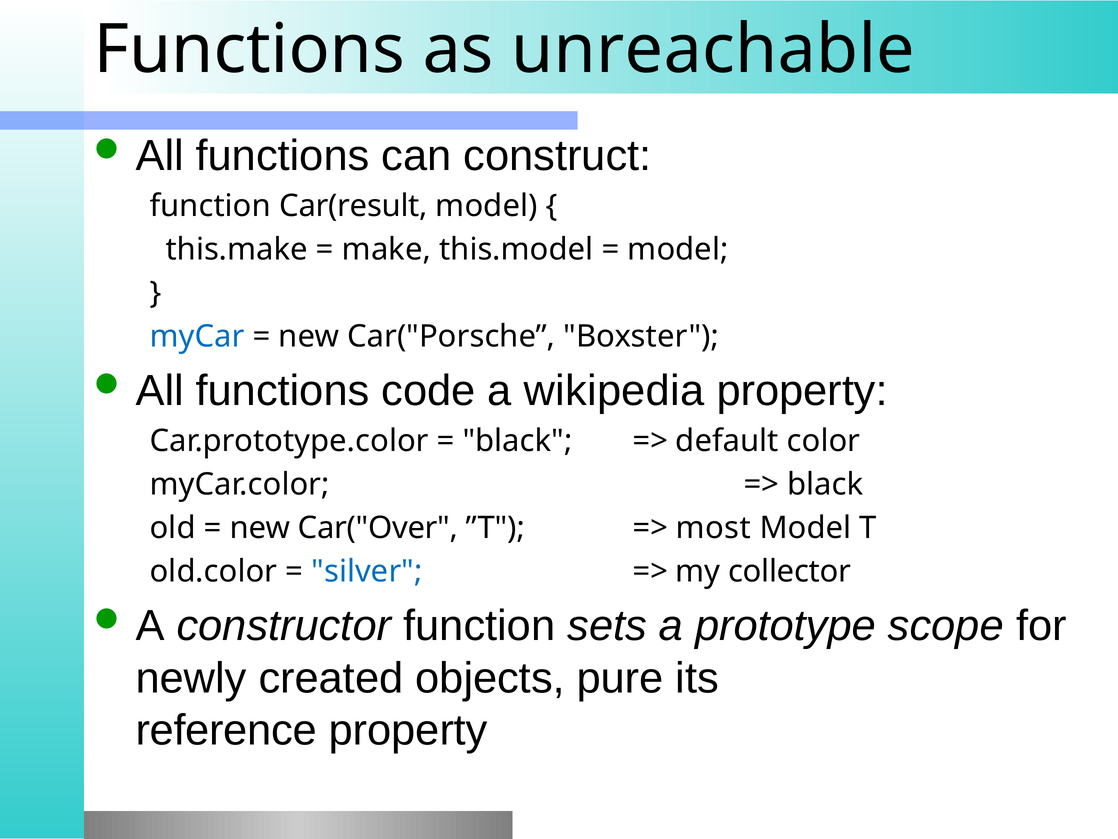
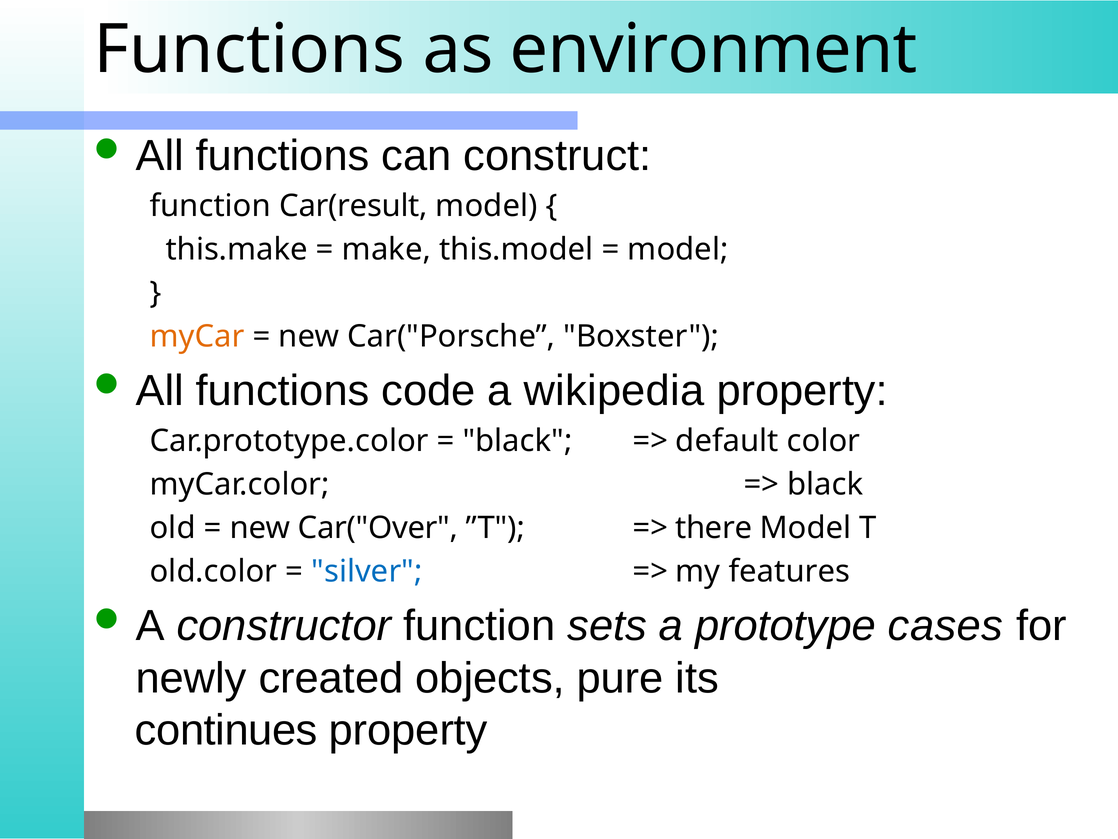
unreachable: unreachable -> environment
myCar colour: blue -> orange
most: most -> there
collector: collector -> features
scope: scope -> cases
reference: reference -> continues
